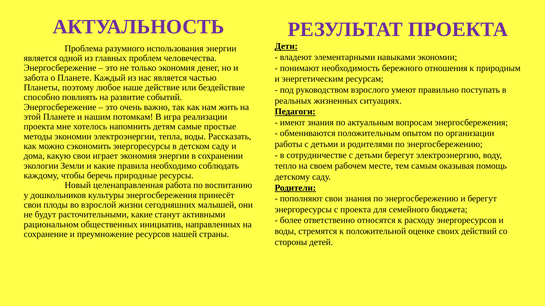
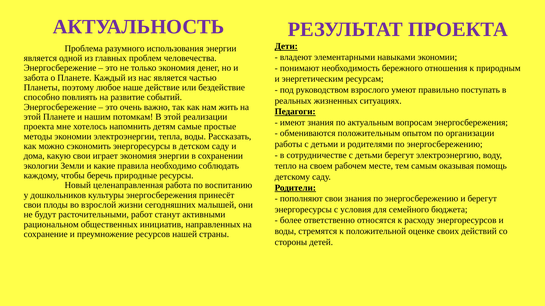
В игра: игра -> этой
с проекта: проекта -> условия
расточительными какие: какие -> работ
